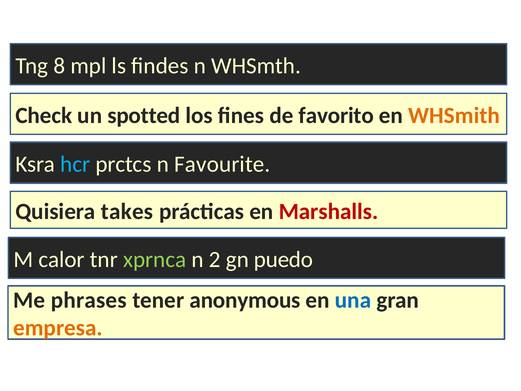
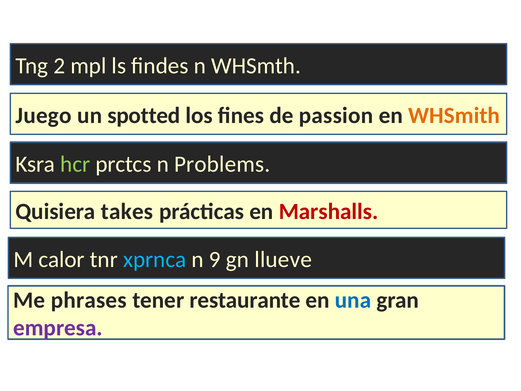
8: 8 -> 2
Check: Check -> Juego
favorito: favorito -> passion
hcr colour: light blue -> light green
Favourite: Favourite -> Problems
xprnca colour: light green -> light blue
2: 2 -> 9
puedo: puedo -> llueve
anonymous: anonymous -> restaurante
empresa colour: orange -> purple
